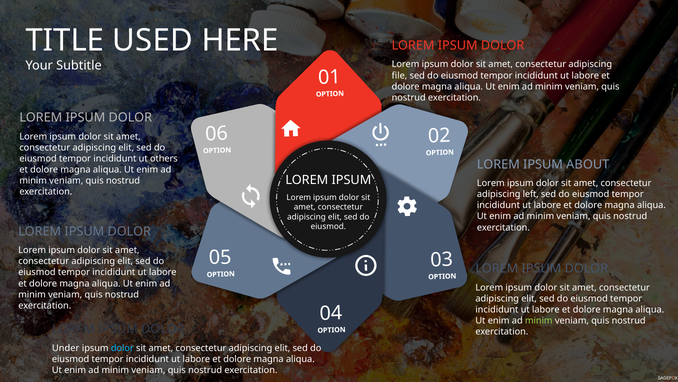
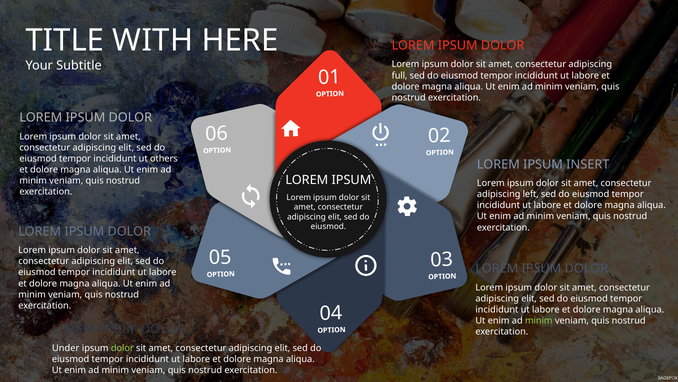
USED: USED -> WITH
file: file -> full
ABOUT: ABOUT -> INSERT
dolor at (122, 348) colour: light blue -> light green
